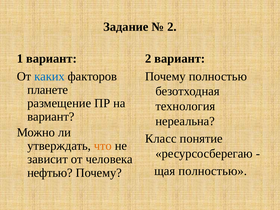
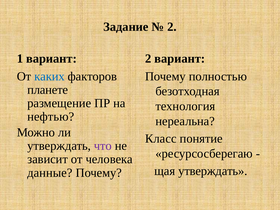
вариант at (51, 117): вариант -> нефтью
что colour: orange -> purple
щая полностью: полностью -> утверждать
нефтью: нефтью -> данные
